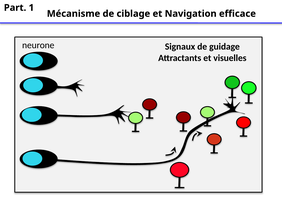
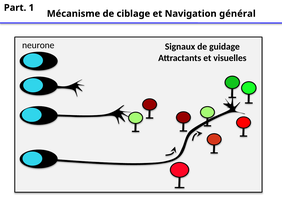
efficace: efficace -> général
